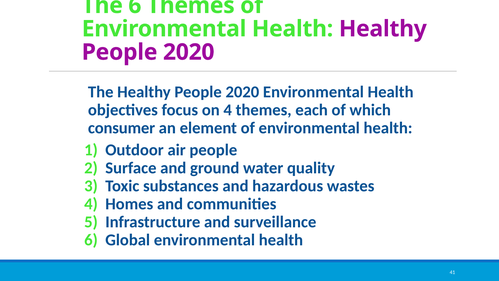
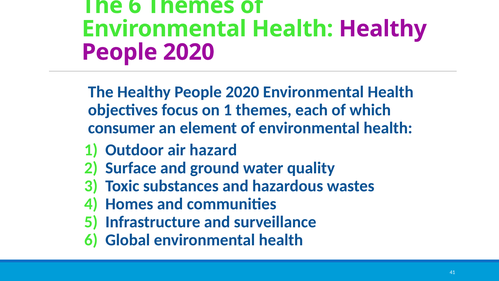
on 4: 4 -> 1
air people: people -> hazard
